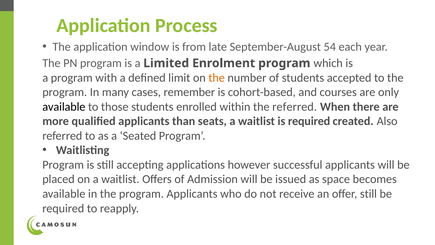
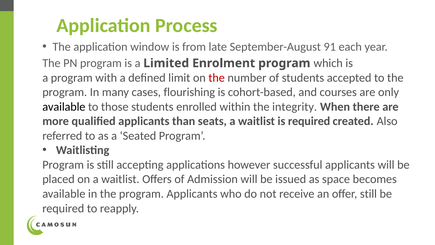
54: 54 -> 91
the at (217, 78) colour: orange -> red
remember: remember -> flourishing
the referred: referred -> integrity
